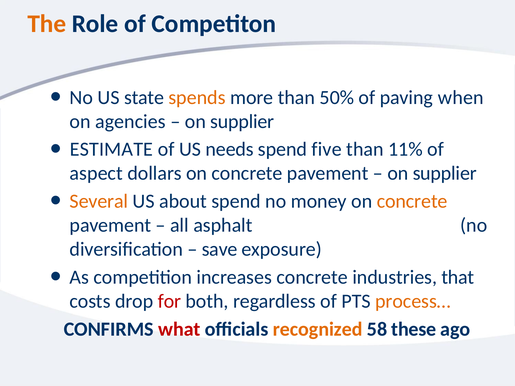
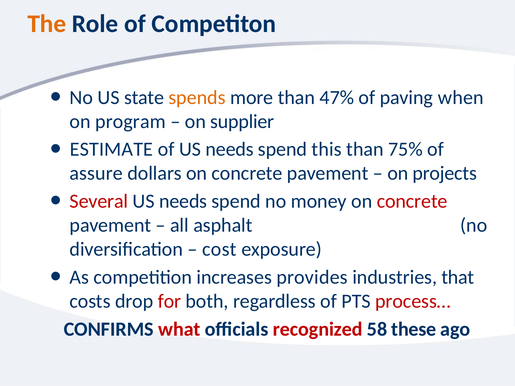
50%: 50% -> 47%
agencies: agencies -> program
five: five -> this
11%: 11% -> 75%
aspect: aspect -> assure
supplier at (445, 173): supplier -> projects
Several colour: orange -> red
about at (183, 201): about -> needs
concrete at (412, 201) colour: orange -> red
save: save -> cost
increases concrete: concrete -> provides
process… colour: orange -> red
recognized colour: orange -> red
